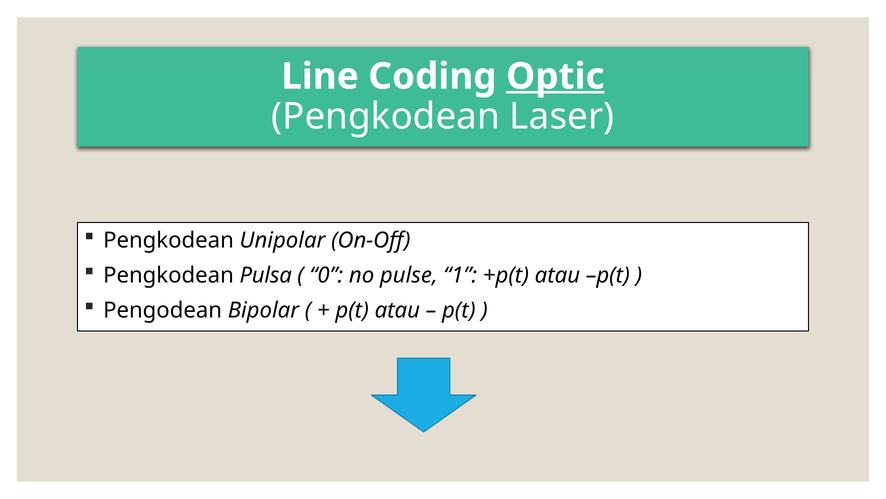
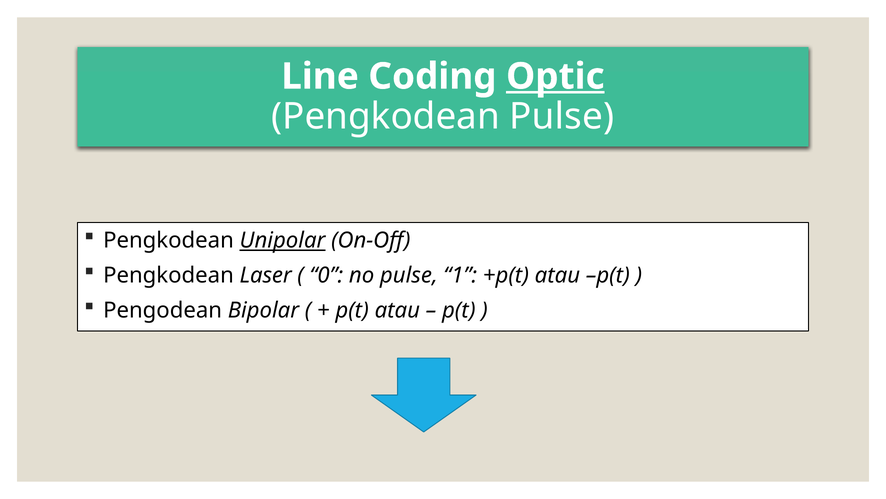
Pengkodean Laser: Laser -> Pulse
Unipolar underline: none -> present
Pulsa: Pulsa -> Laser
